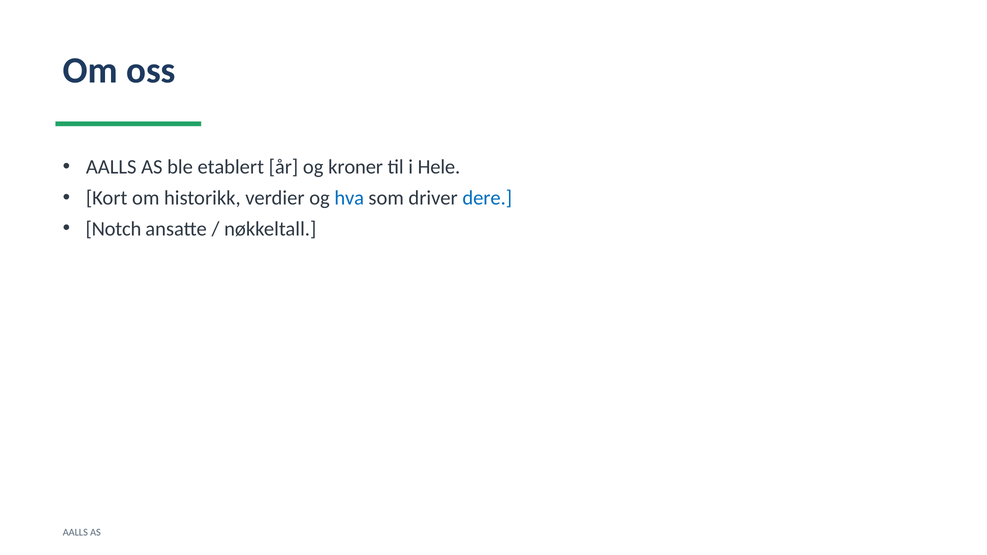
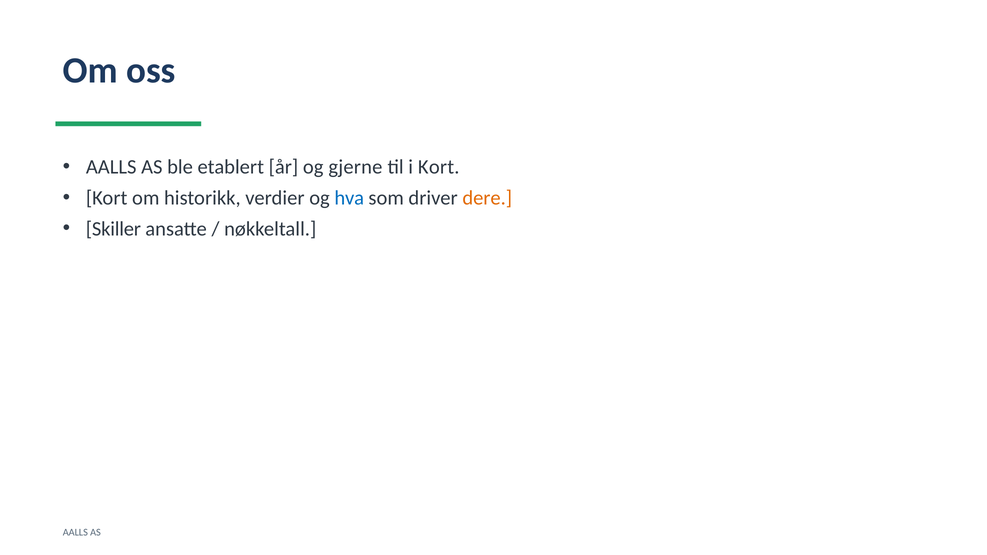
kroner: kroner -> gjerne
i Hele: Hele -> Kort
dere colour: blue -> orange
Notch: Notch -> Skiller
